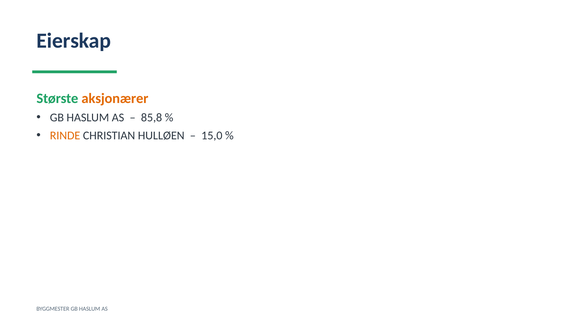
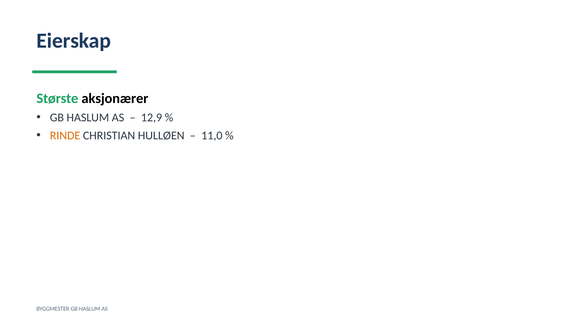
aksjonærer colour: orange -> black
85,8: 85,8 -> 12,9
15,0: 15,0 -> 11,0
